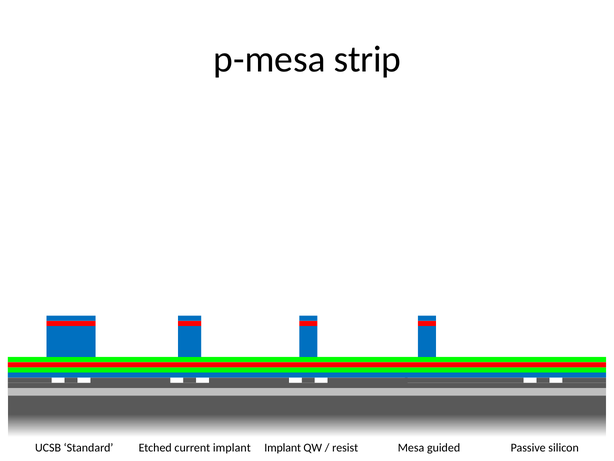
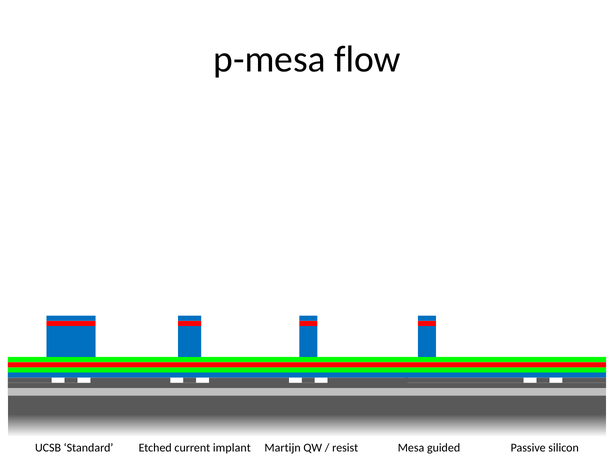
strip: strip -> flow
Implant at (283, 448): Implant -> Martijn
